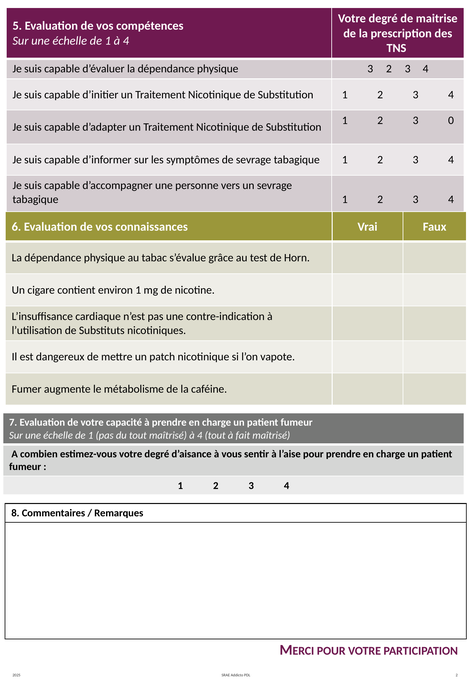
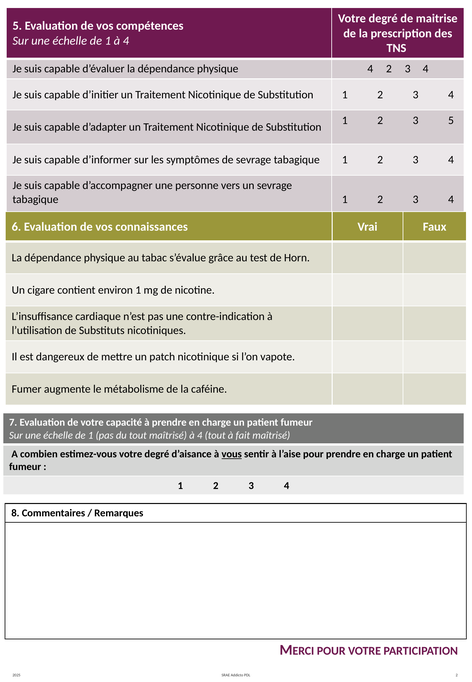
physique 3: 3 -> 4
3 0: 0 -> 5
vous underline: none -> present
